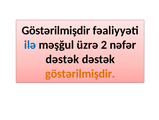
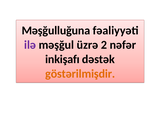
Göstərilmişdir at (56, 30): Göstərilmişdir -> Məşğulluğuna
ilə colour: blue -> purple
dəstək at (62, 59): dəstək -> inkişafı
